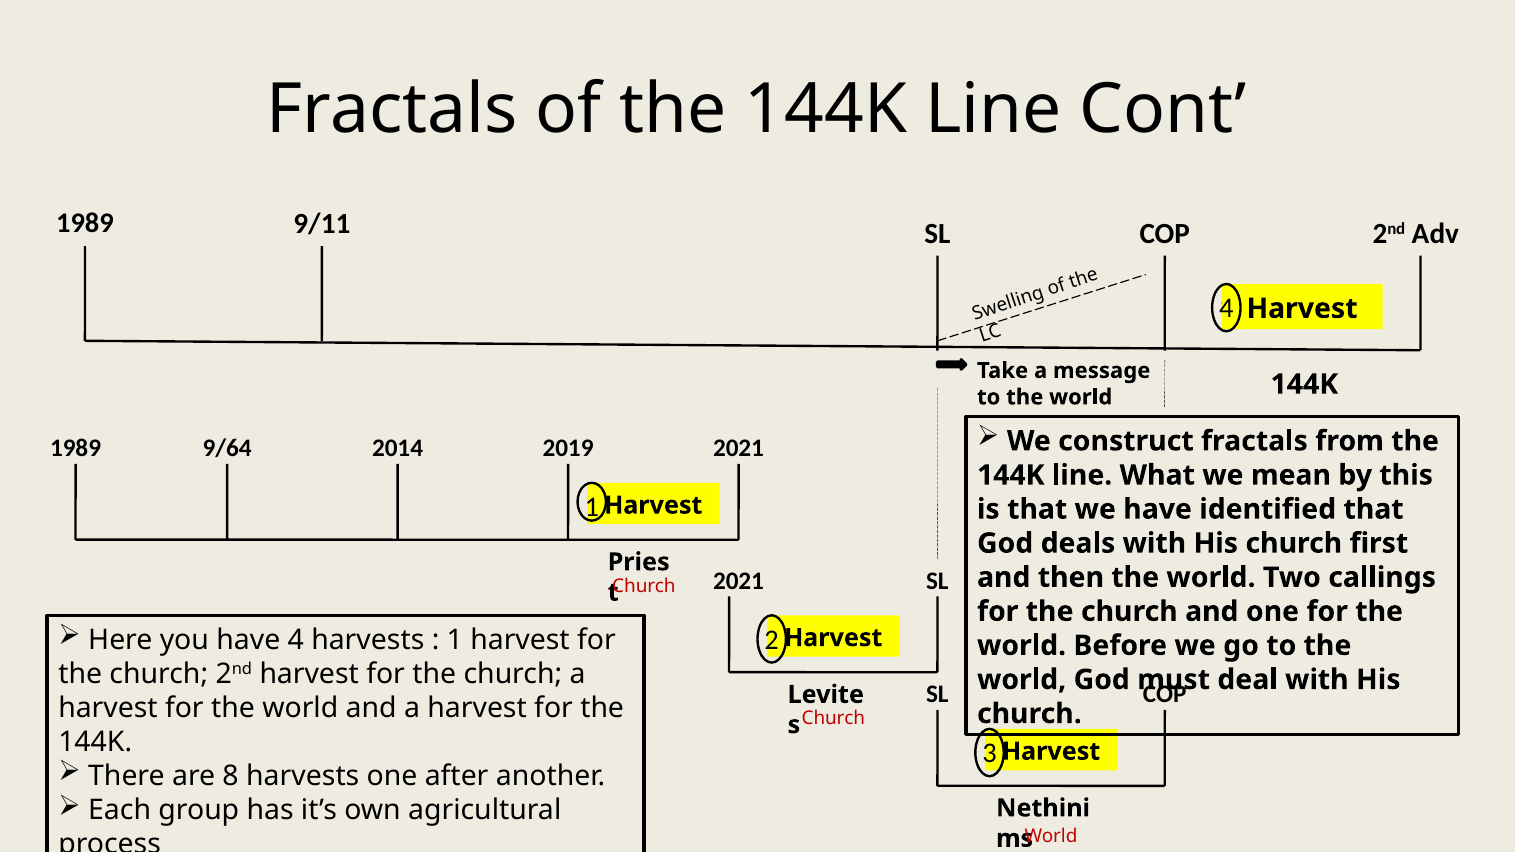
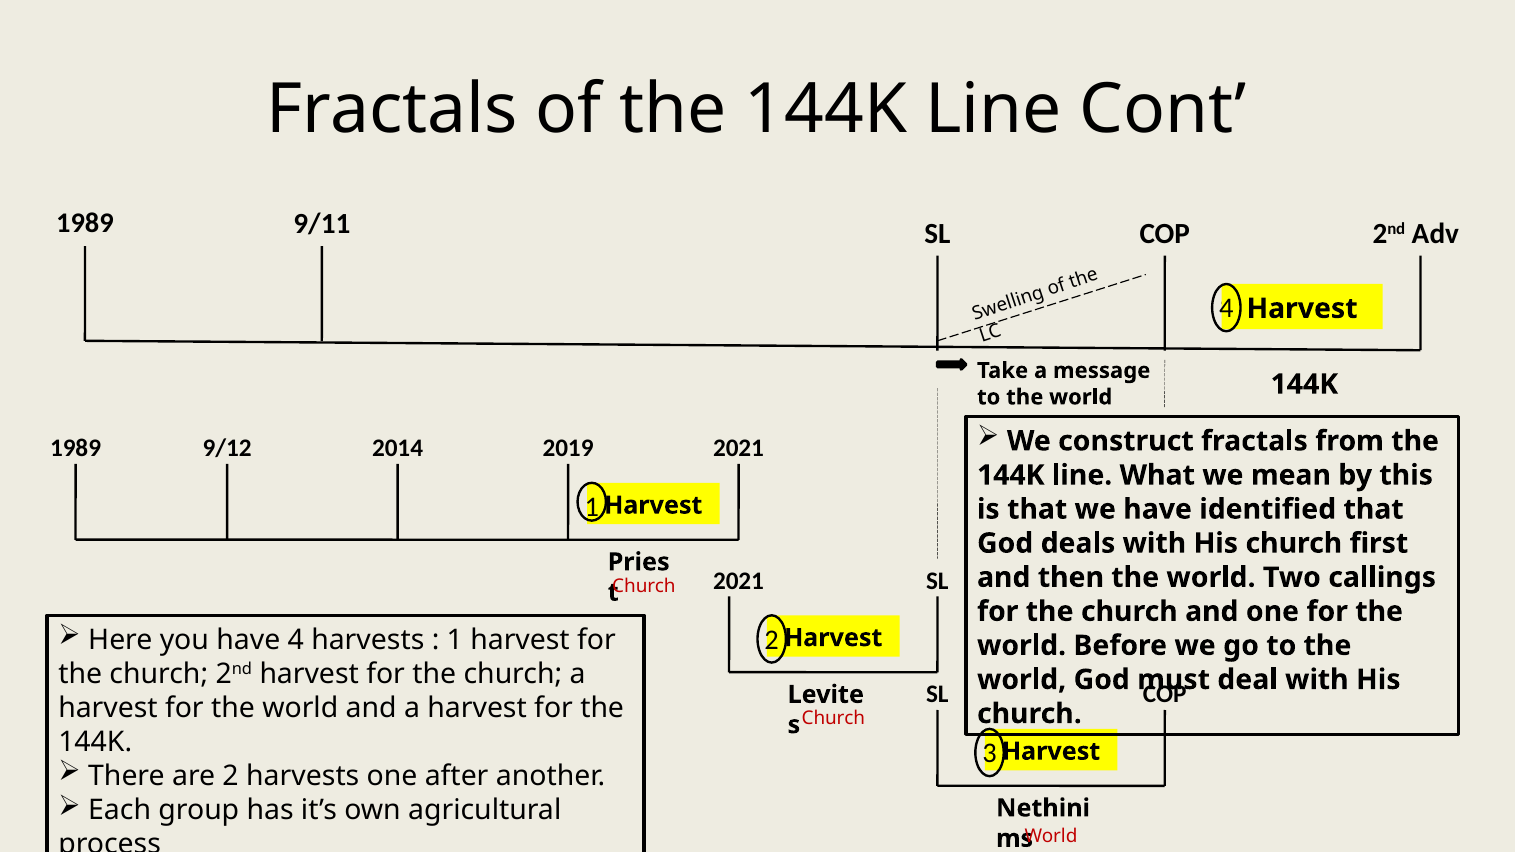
9/64: 9/64 -> 9/12
are 8: 8 -> 2
